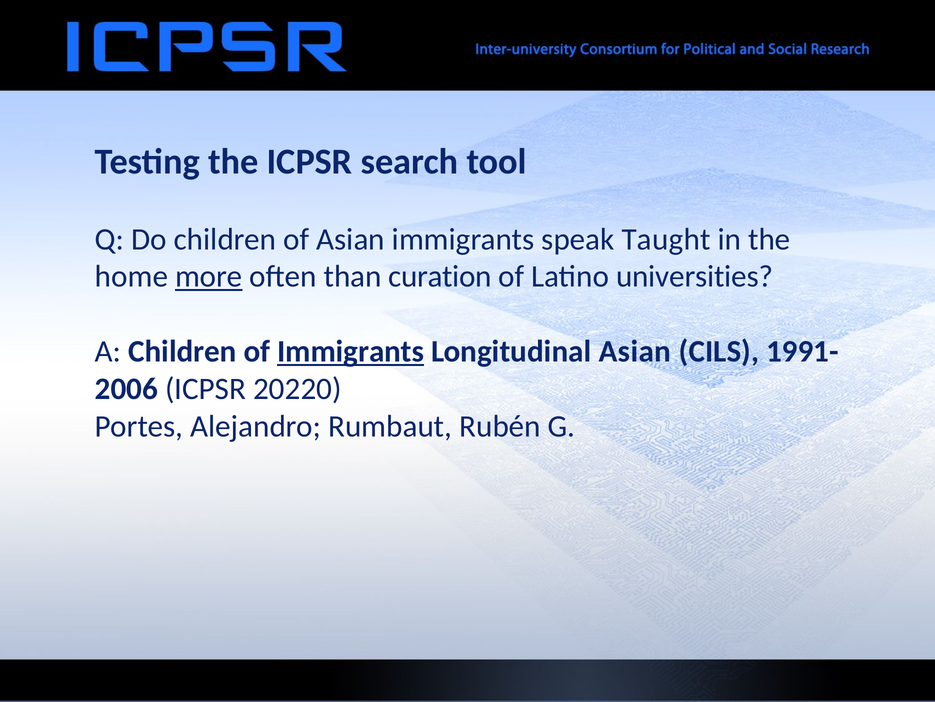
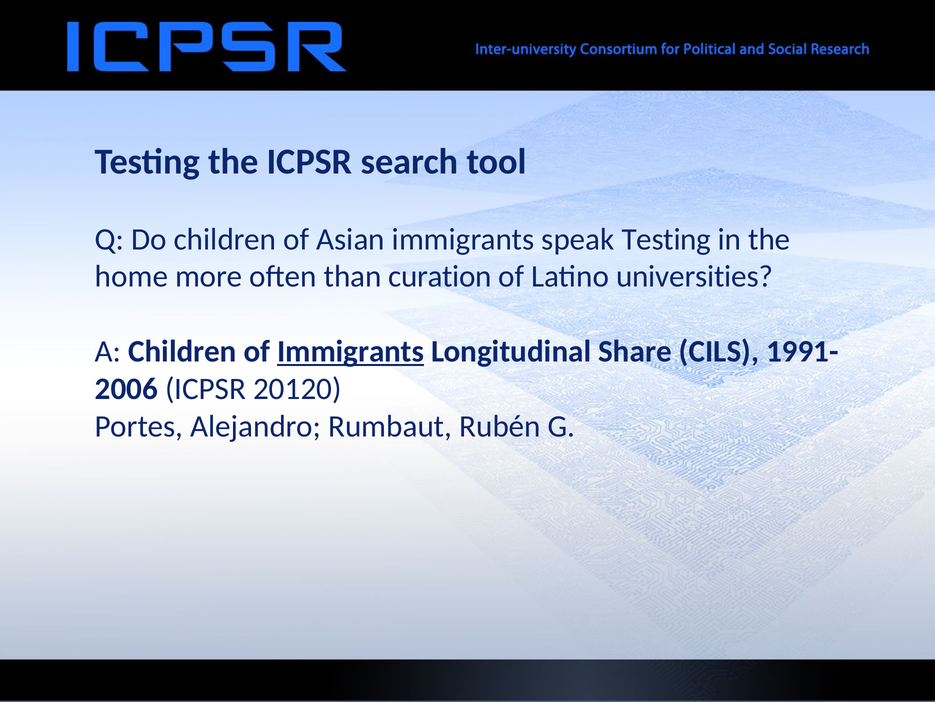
speak Taught: Taught -> Testing
more underline: present -> none
Longitudinal Asian: Asian -> Share
20220: 20220 -> 20120
